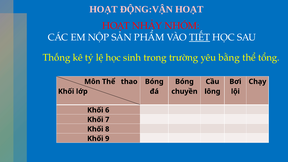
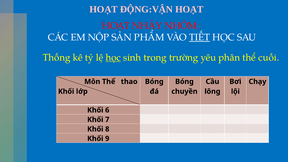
học at (113, 57) underline: none -> present
bằng: bằng -> phân
tổng: tổng -> cuối
